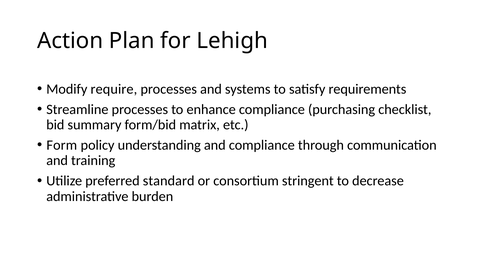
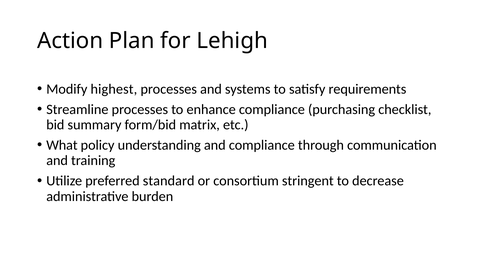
require: require -> highest
Form: Form -> What
